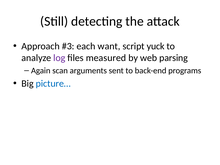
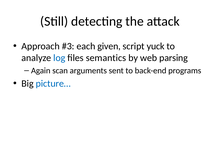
want: want -> given
log colour: purple -> blue
measured: measured -> semantics
